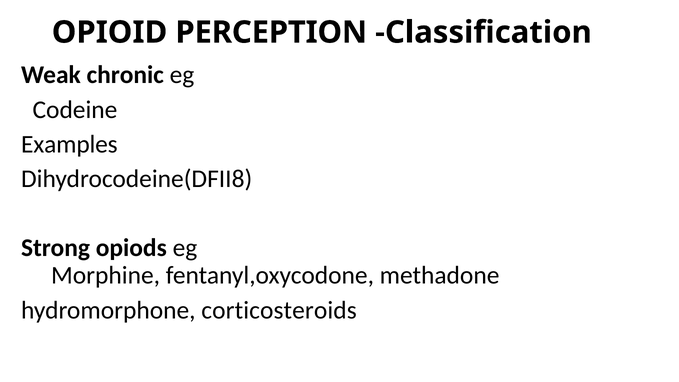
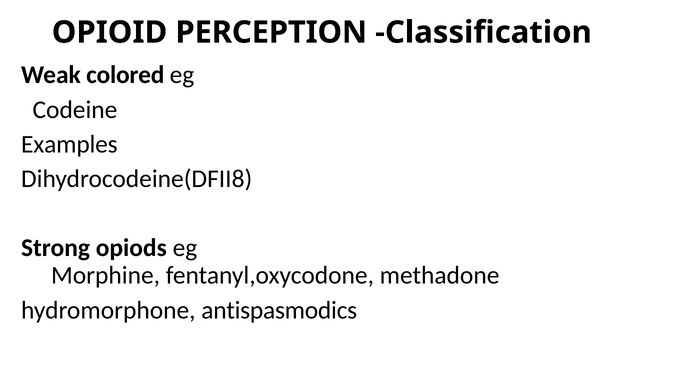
chronic: chronic -> colored
corticosteroids: corticosteroids -> antispasmodics
